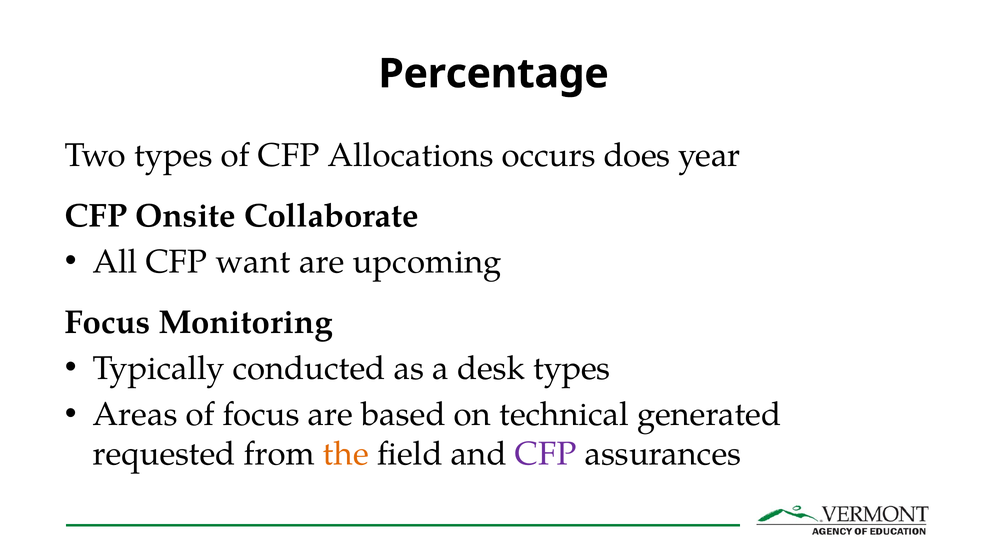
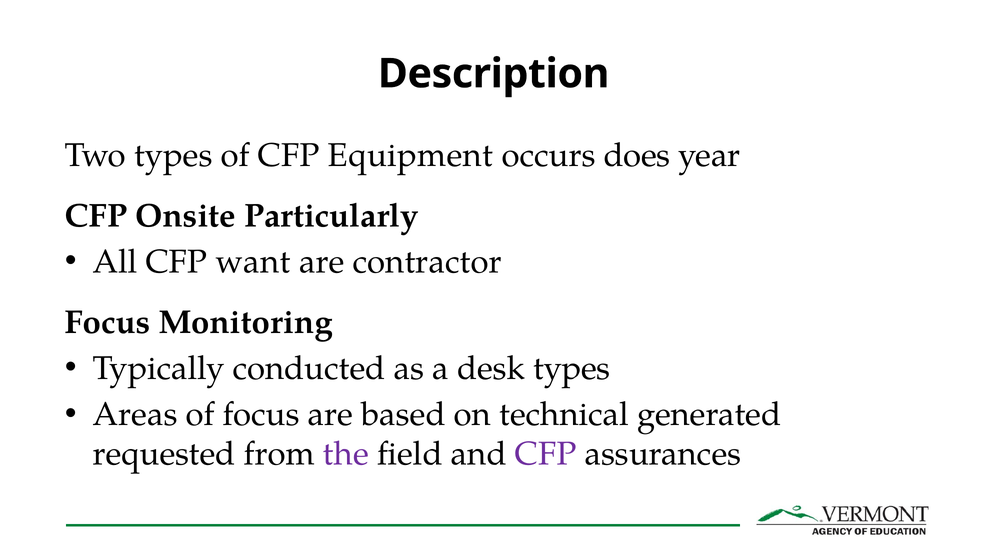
Percentage: Percentage -> Description
Allocations: Allocations -> Equipment
Collaborate: Collaborate -> Particularly
upcoming: upcoming -> contractor
the colour: orange -> purple
